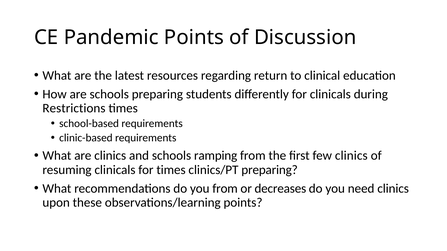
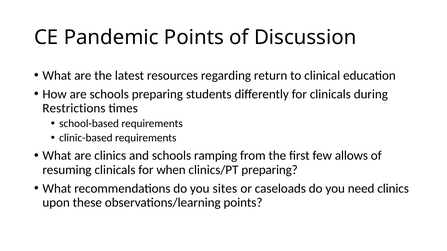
few clinics: clinics -> allows
for times: times -> when
you from: from -> sites
decreases: decreases -> caseloads
